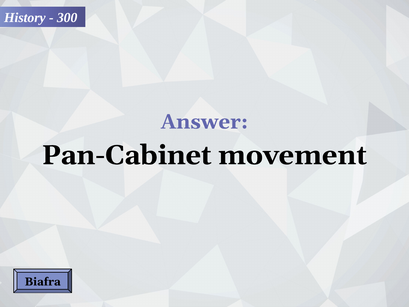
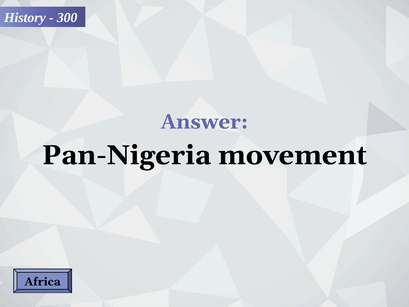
Pan-Cabinet: Pan-Cabinet -> Pan-Nigeria
Biafra: Biafra -> Africa
